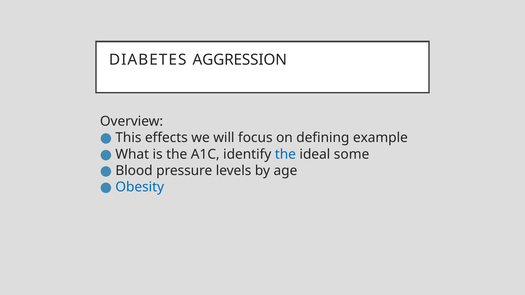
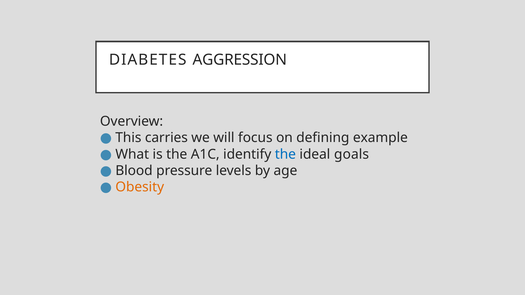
effects: effects -> carries
some: some -> goals
Obesity colour: blue -> orange
